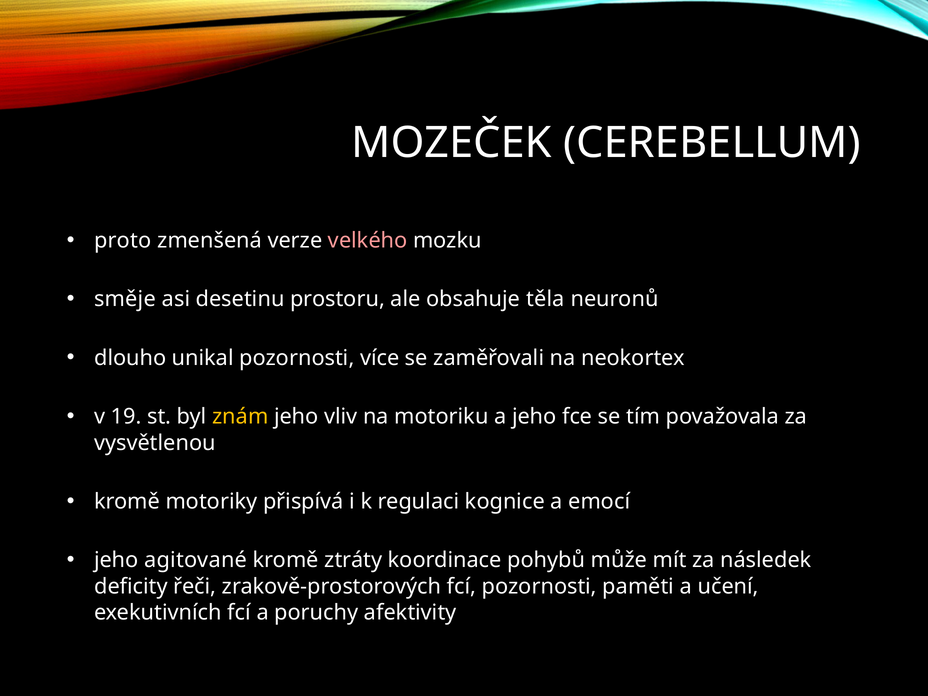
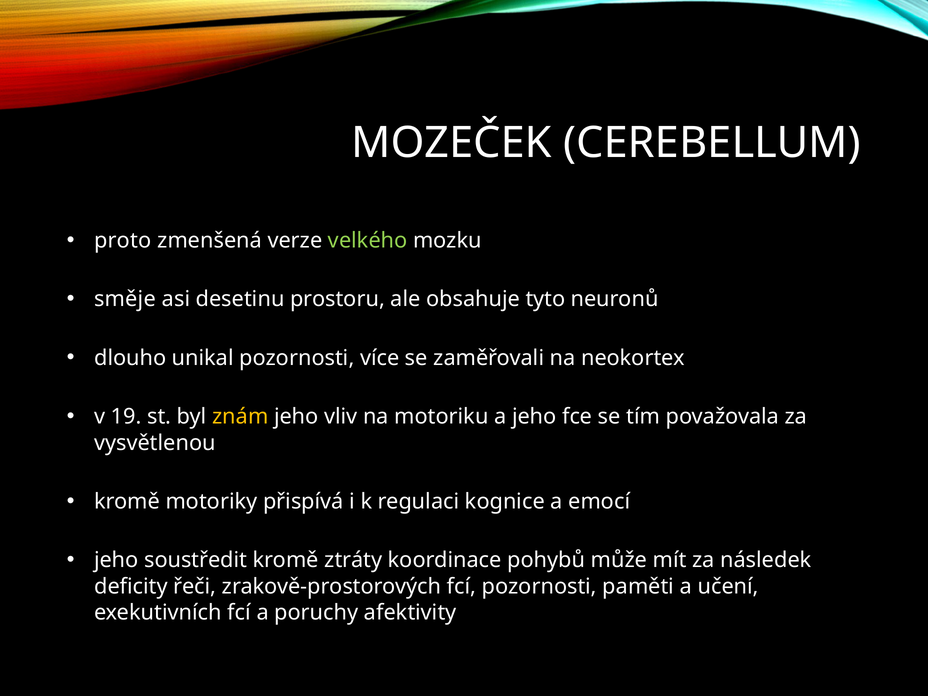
velkého colour: pink -> light green
těla: těla -> tyto
agitované: agitované -> soustředit
